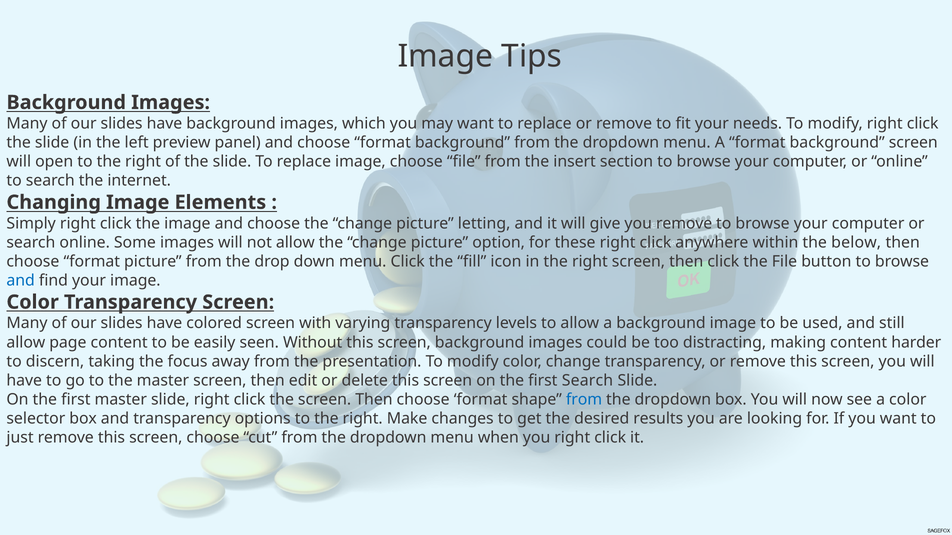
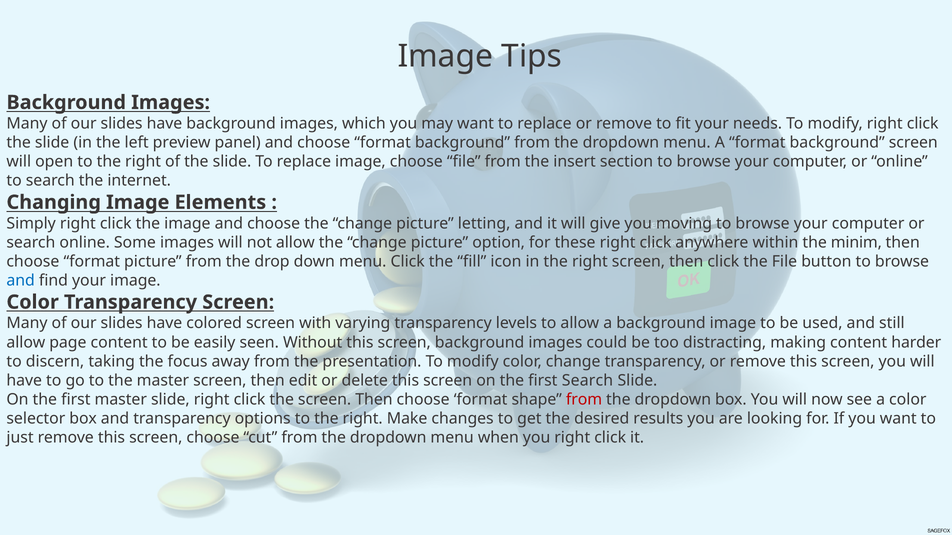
you remove: remove -> moving
below: below -> minim
from at (584, 400) colour: blue -> red
